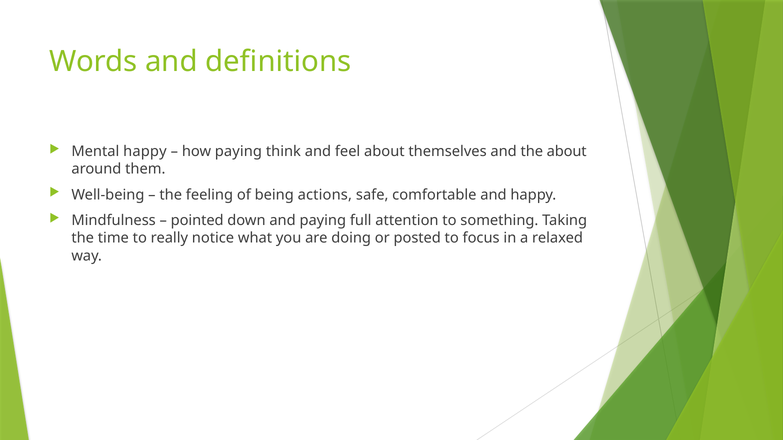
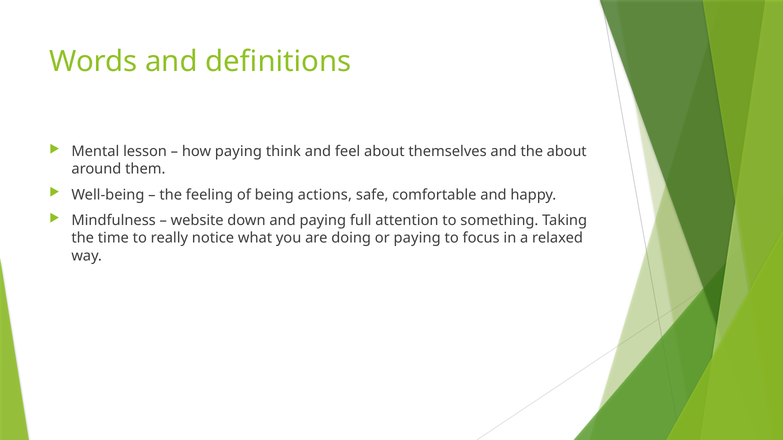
Mental happy: happy -> lesson
pointed: pointed -> website
or posted: posted -> paying
